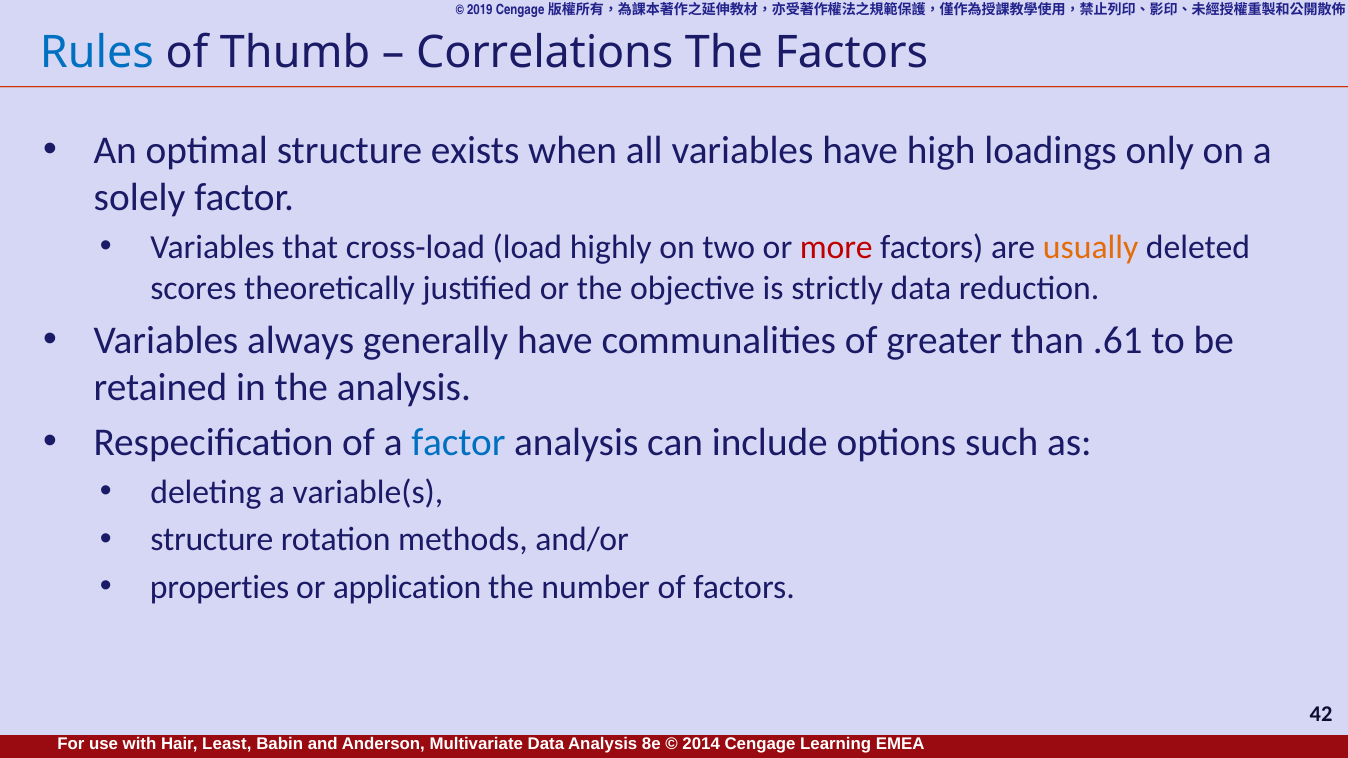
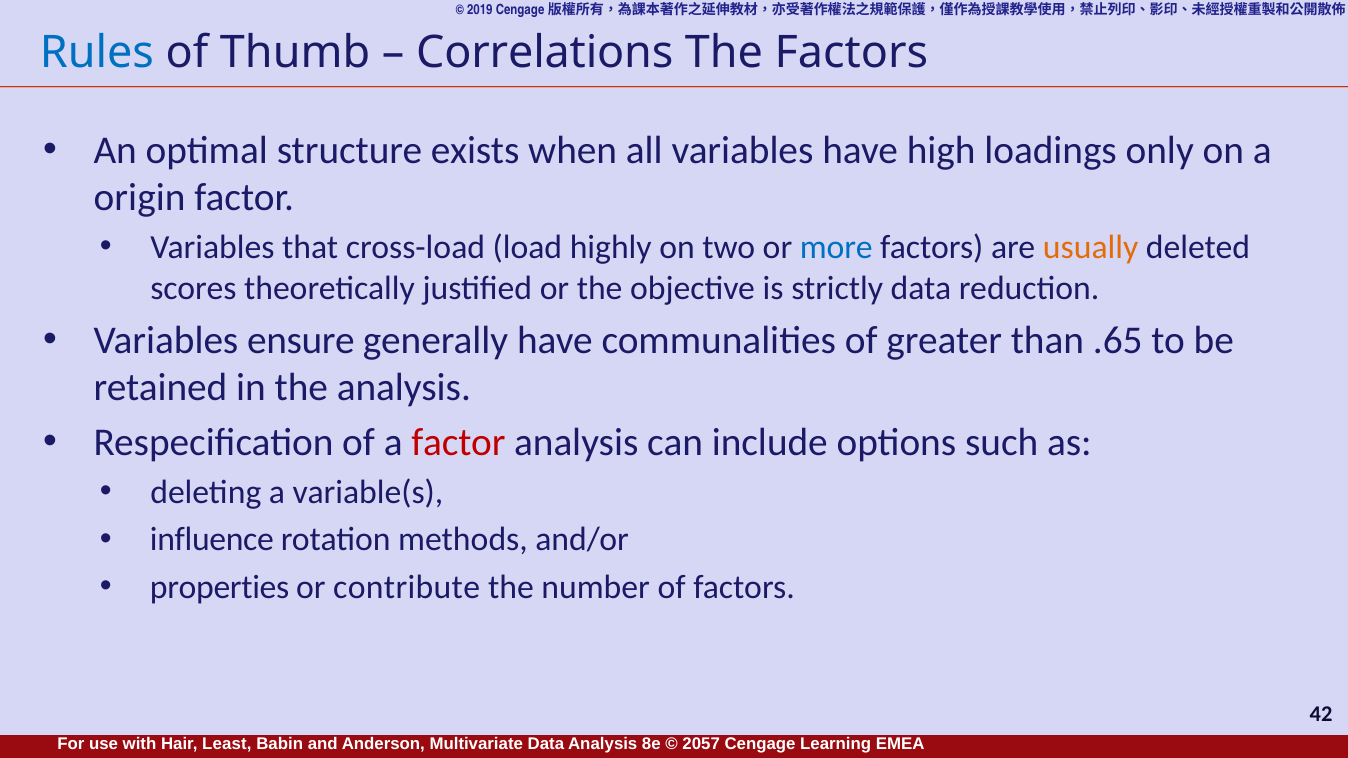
solely: solely -> origin
more colour: red -> blue
always: always -> ensure
.61: .61 -> .65
factor at (458, 443) colour: blue -> red
structure at (212, 540): structure -> influence
application: application -> contribute
2014: 2014 -> 2057
